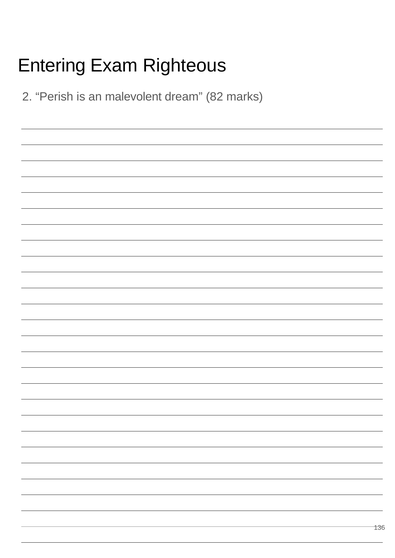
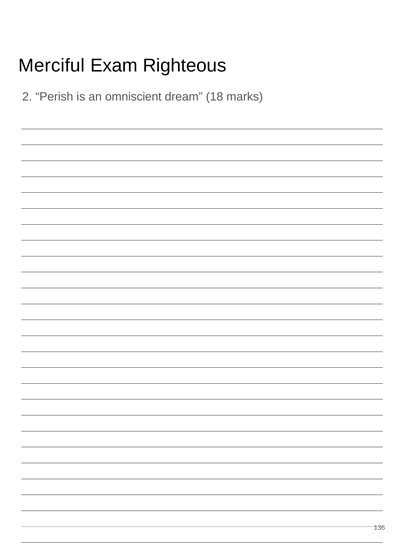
Entering: Entering -> Merciful
malevolent: malevolent -> omniscient
82: 82 -> 18
